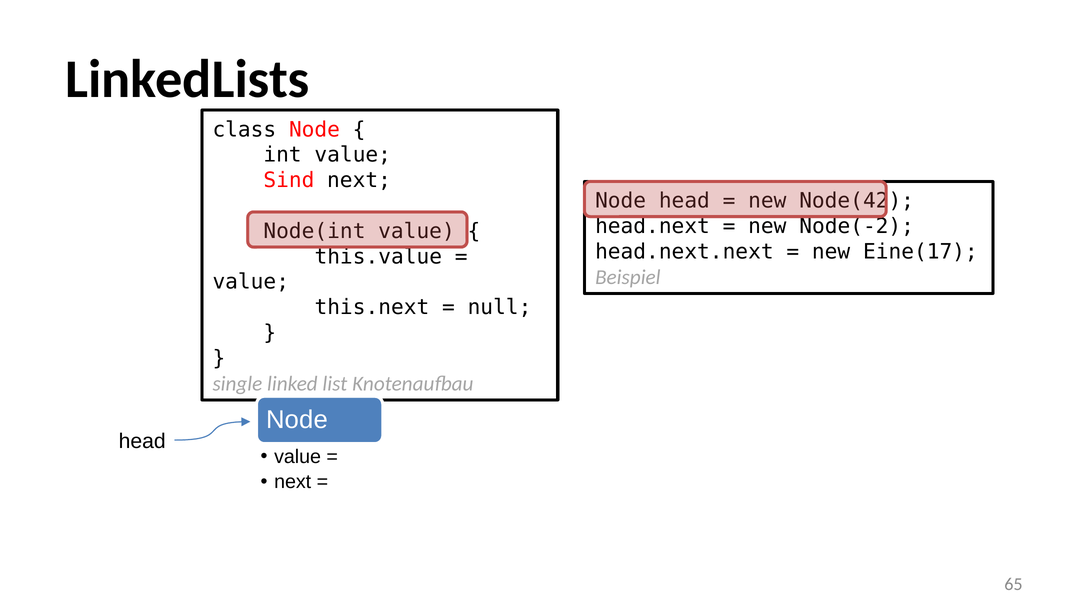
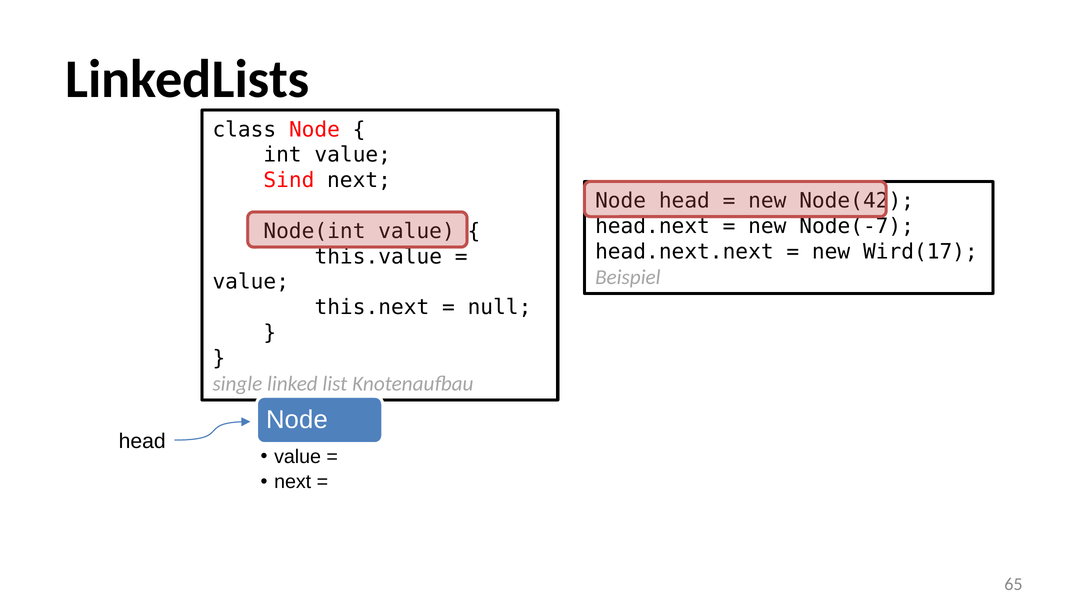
Node(-2: Node(-2 -> Node(-7
Eine(17: Eine(17 -> Wird(17
